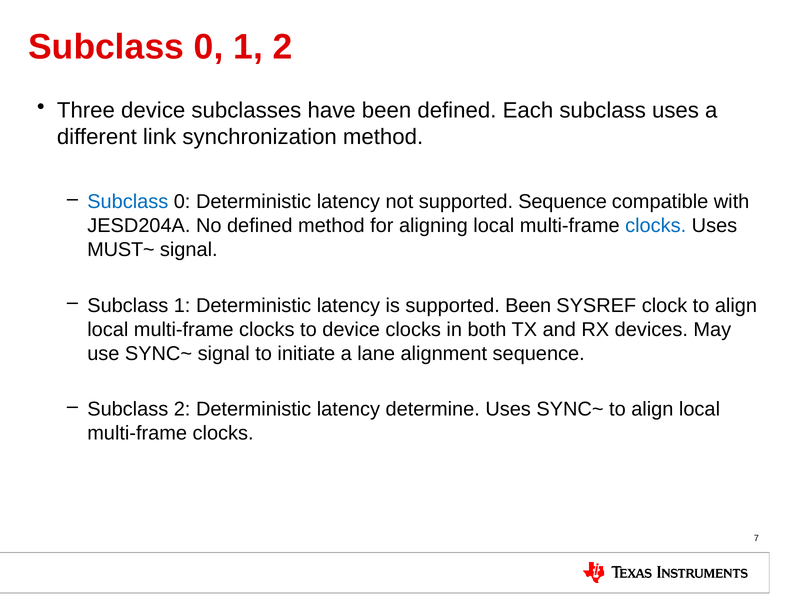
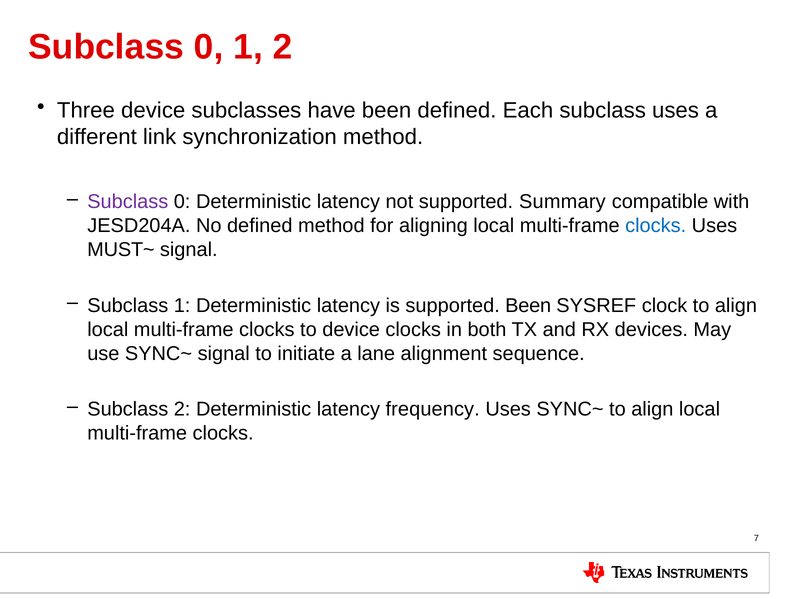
Subclass at (128, 202) colour: blue -> purple
supported Sequence: Sequence -> Summary
determine: determine -> frequency
